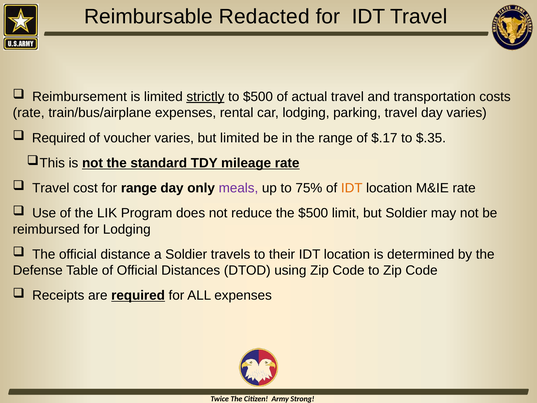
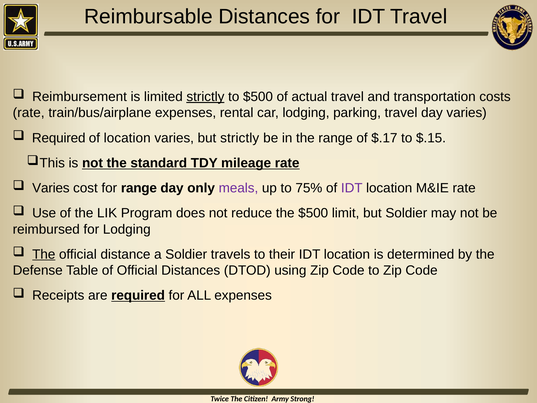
Reimbursable Redacted: Redacted -> Distances
of voucher: voucher -> location
but limited: limited -> strictly
$.35: $.35 -> $.15
Travel at (51, 188): Travel -> Varies
IDT at (352, 188) colour: orange -> purple
The at (44, 254) underline: none -> present
